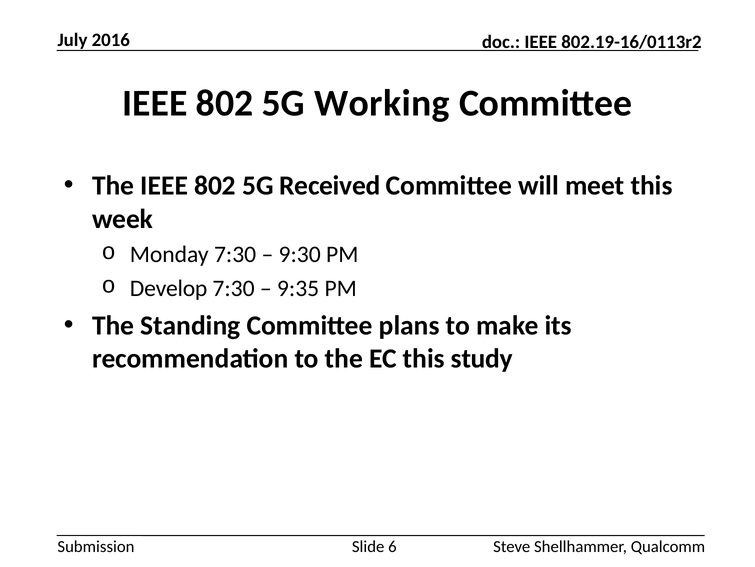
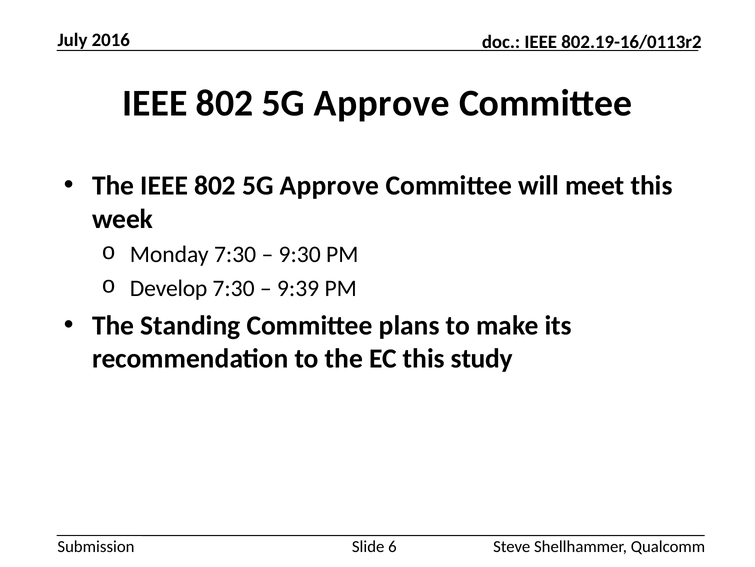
Working at (382, 103): Working -> Approve
Received at (330, 186): Received -> Approve
9:35: 9:35 -> 9:39
